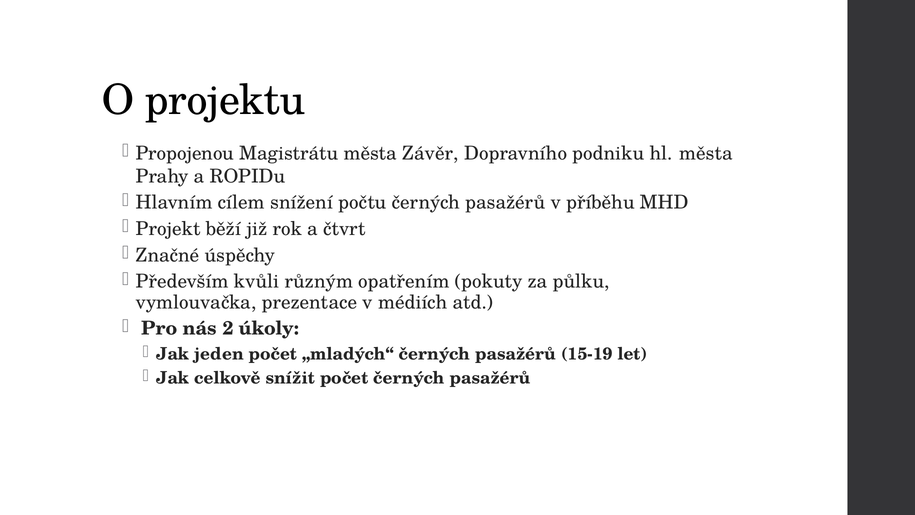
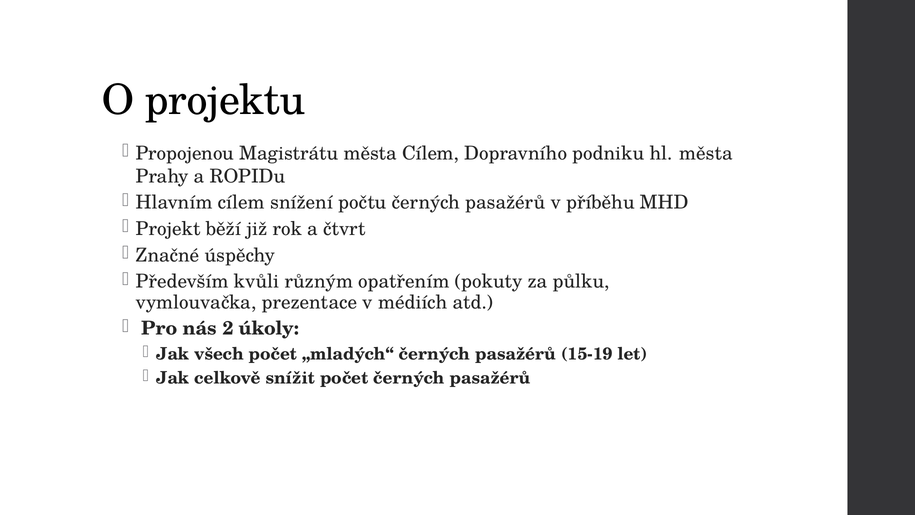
města Závěr: Závěr -> Cílem
jeden: jeden -> všech
